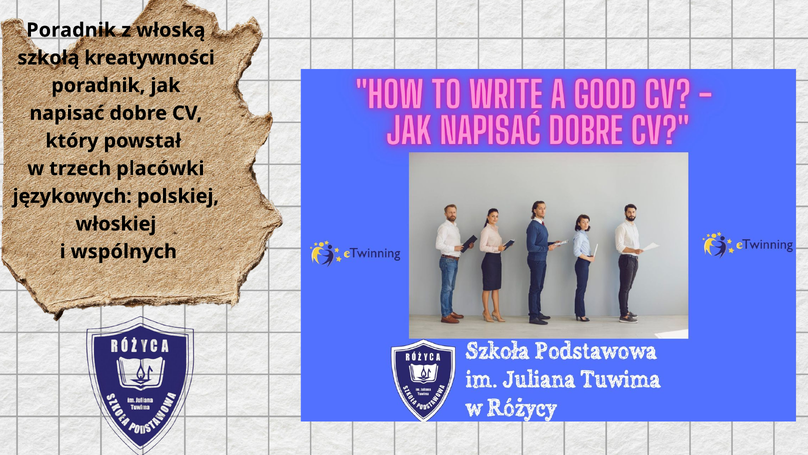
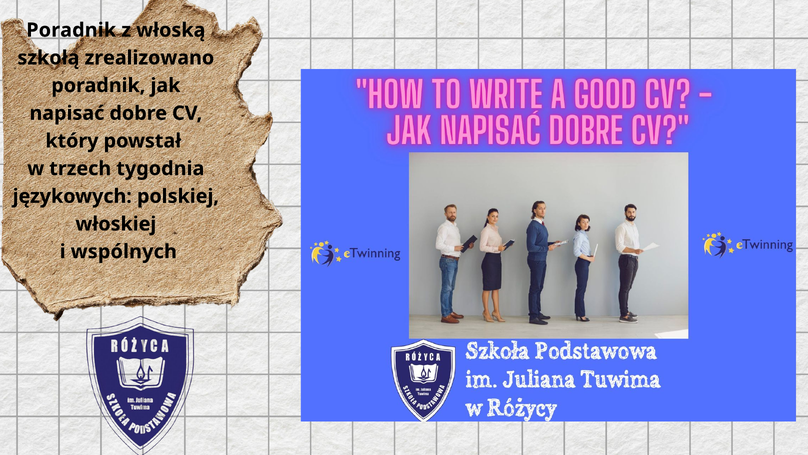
kreatywności: kreatywności -> zrealizowano
placówki: placówki -> tygodnia
